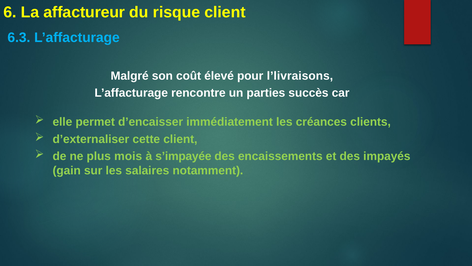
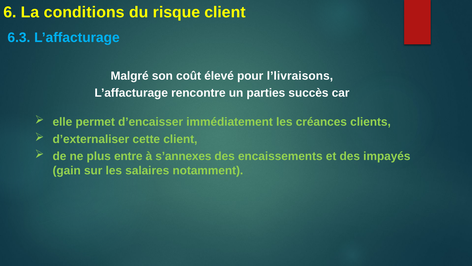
affactureur: affactureur -> conditions
mois: mois -> entre
s’impayée: s’impayée -> s’annexes
